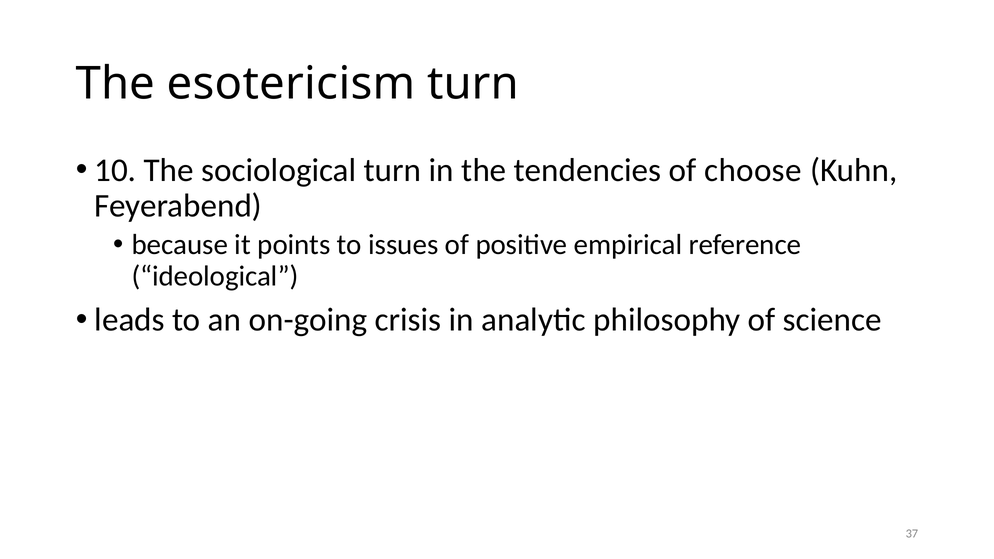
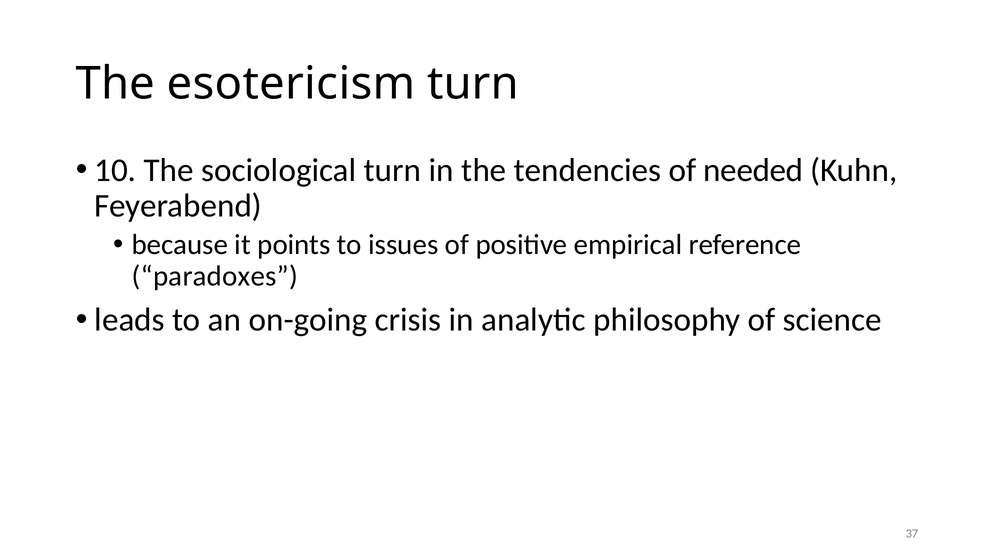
choose: choose -> needed
ideological: ideological -> paradoxes
